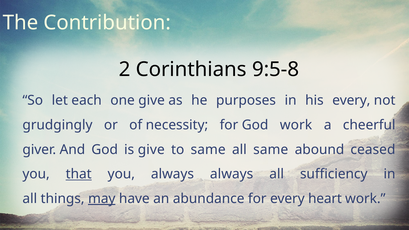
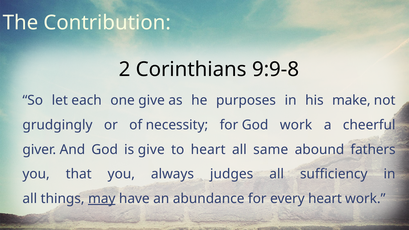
9:5-8: 9:5-8 -> 9:9-8
his every: every -> make
to same: same -> heart
ceased: ceased -> fathers
that underline: present -> none
always always: always -> judges
